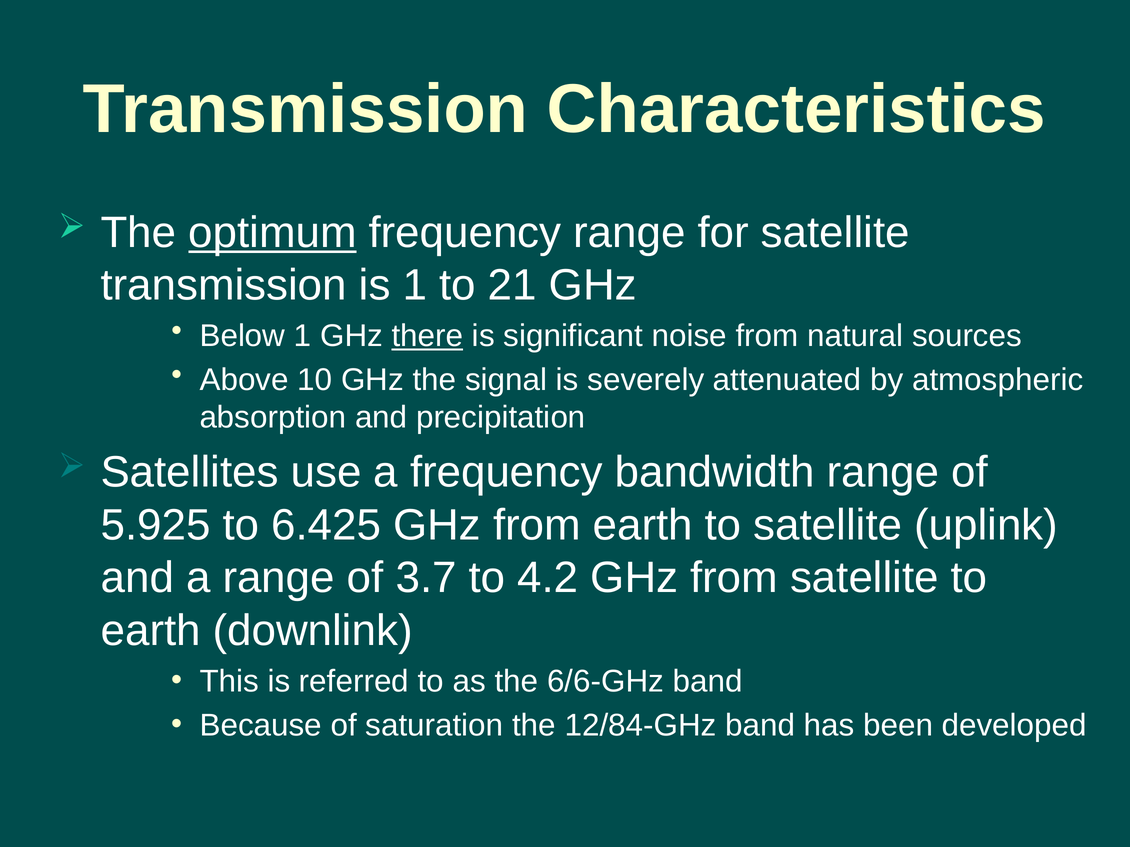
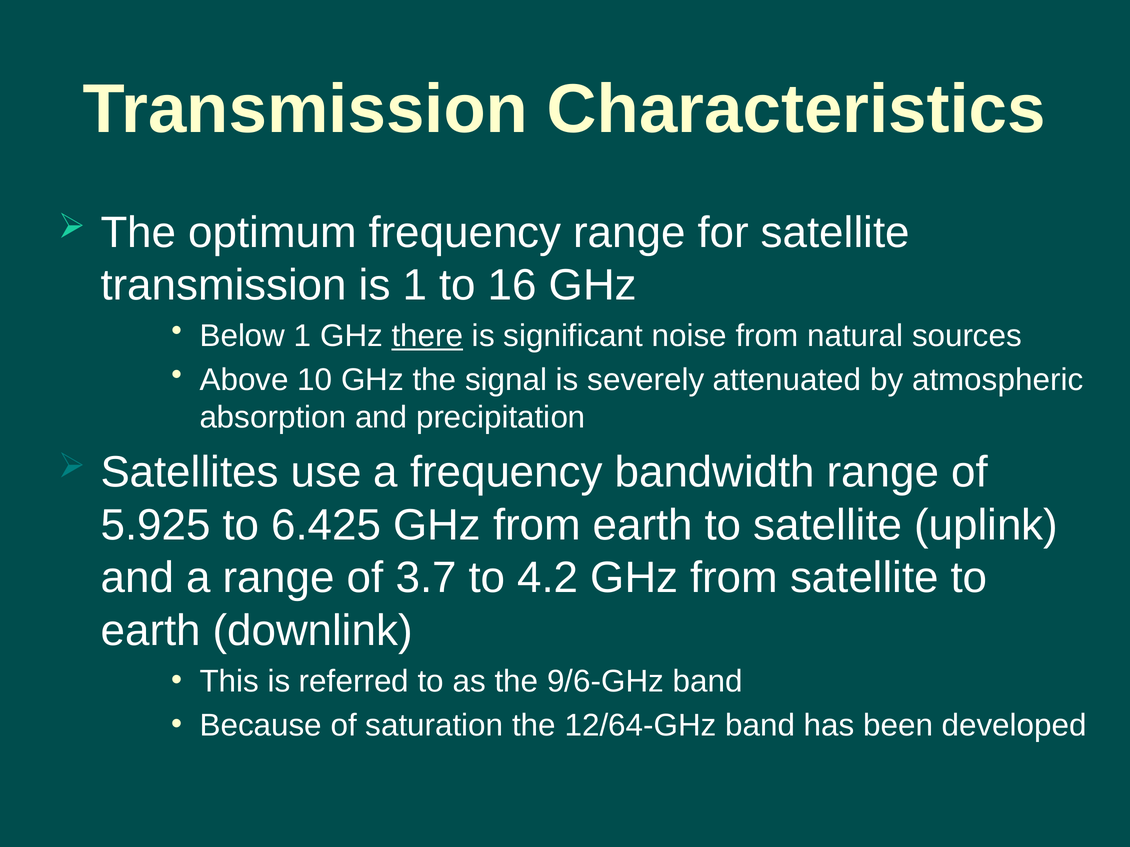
optimum underline: present -> none
21: 21 -> 16
6/6-GHz: 6/6-GHz -> 9/6-GHz
12/84-GHz: 12/84-GHz -> 12/64-GHz
